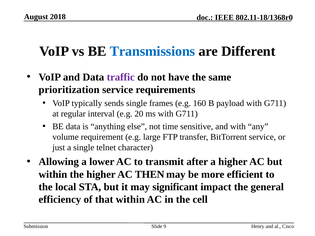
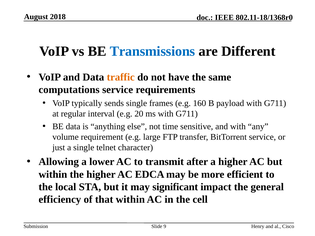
traffic colour: purple -> orange
prioritization: prioritization -> computations
THEN: THEN -> EDCA
